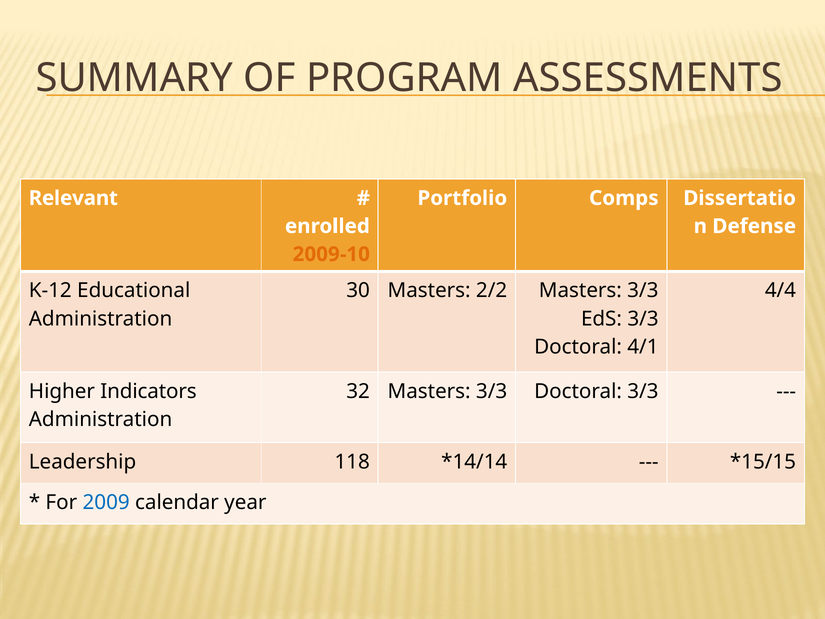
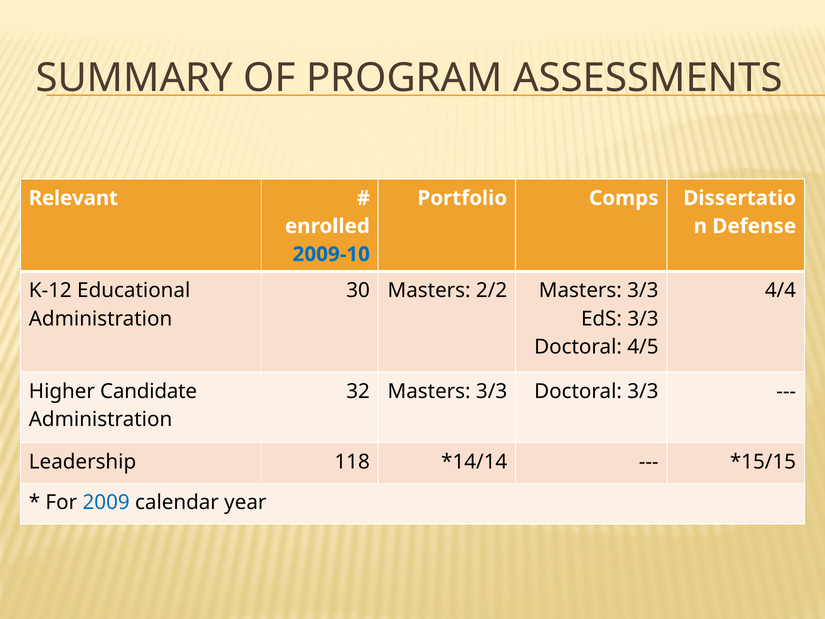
2009-10 colour: orange -> blue
4/1: 4/1 -> 4/5
Indicators: Indicators -> Candidate
